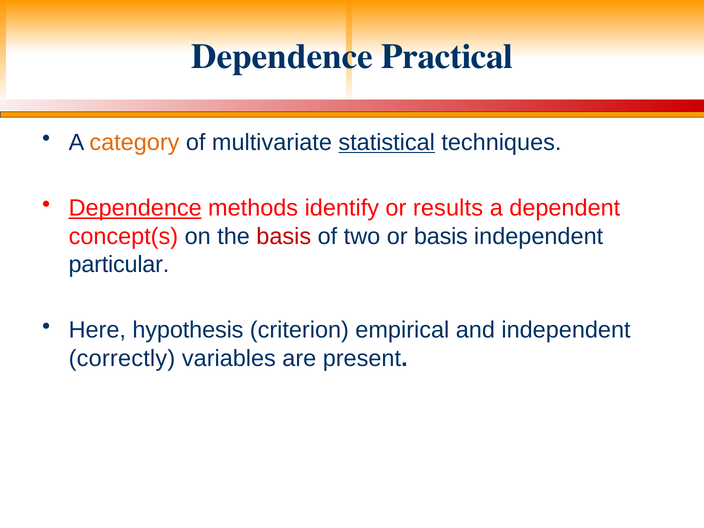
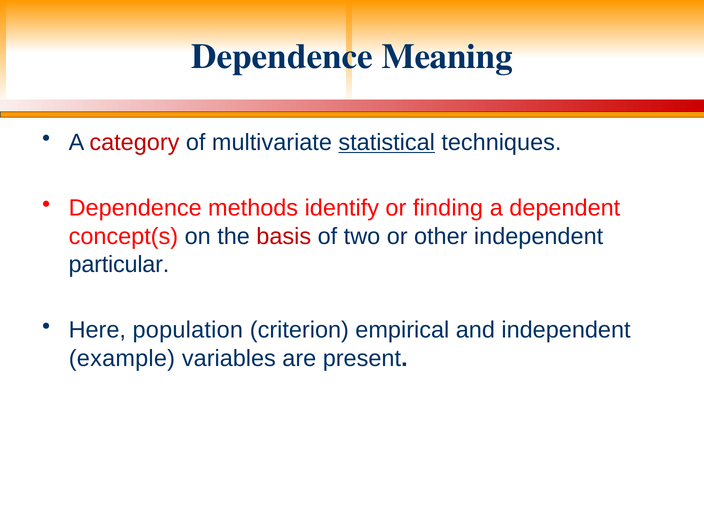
Practical: Practical -> Meaning
category colour: orange -> red
Dependence at (135, 208) underline: present -> none
results: results -> finding
or basis: basis -> other
hypothesis: hypothesis -> population
correctly: correctly -> example
